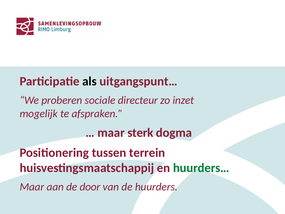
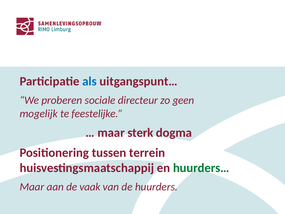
als colour: black -> blue
inzet: inzet -> geen
afspraken: afspraken -> feestelijke
door: door -> vaak
